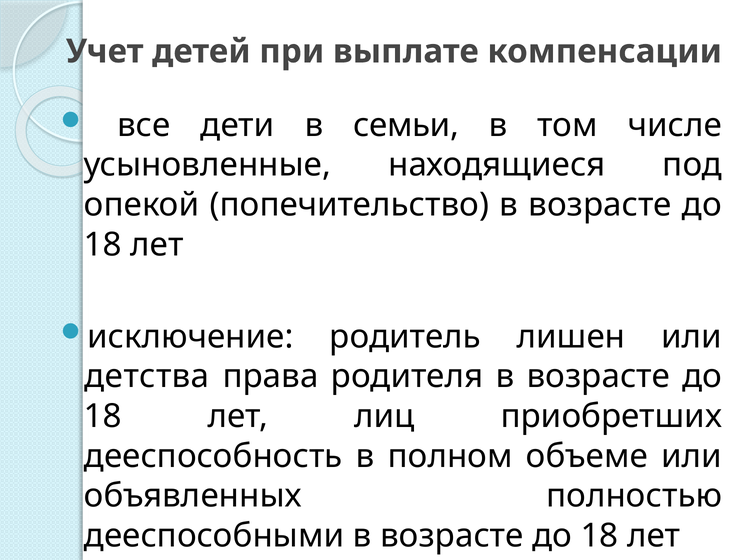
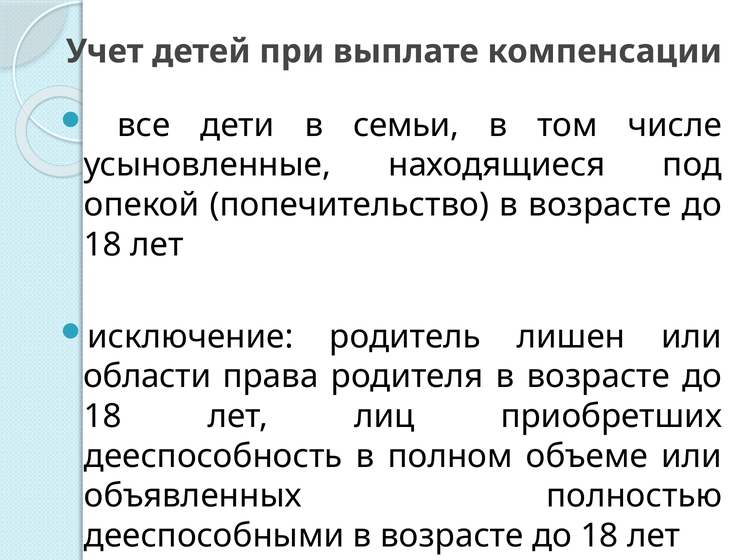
детства: детства -> области
